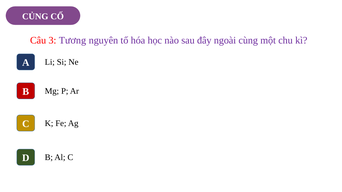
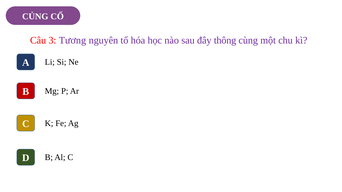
ngoài: ngoài -> thông
